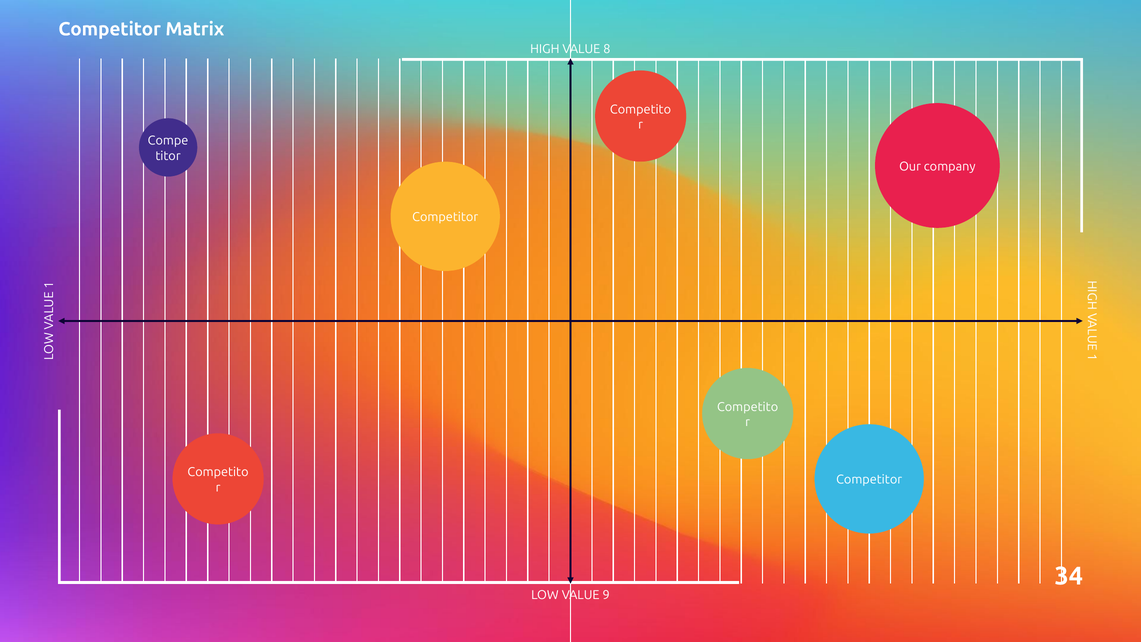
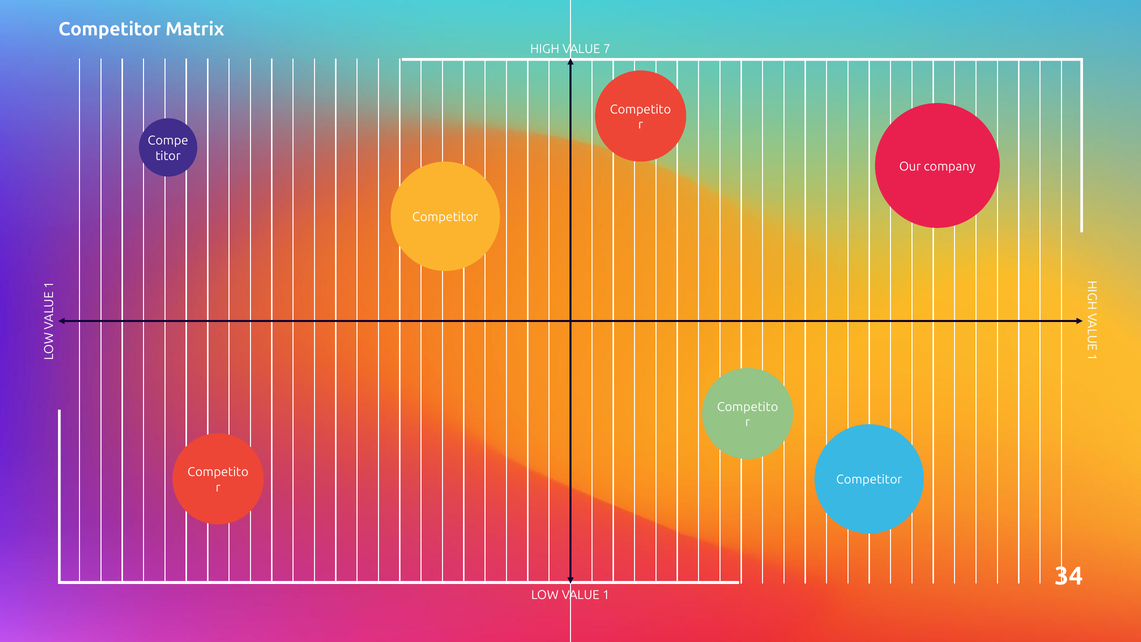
8: 8 -> 7
VALUE 9: 9 -> 1
